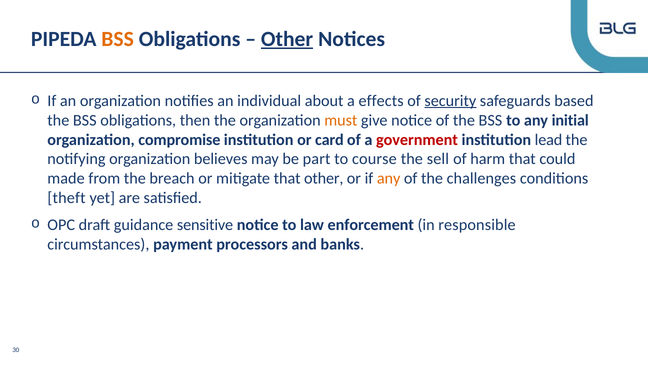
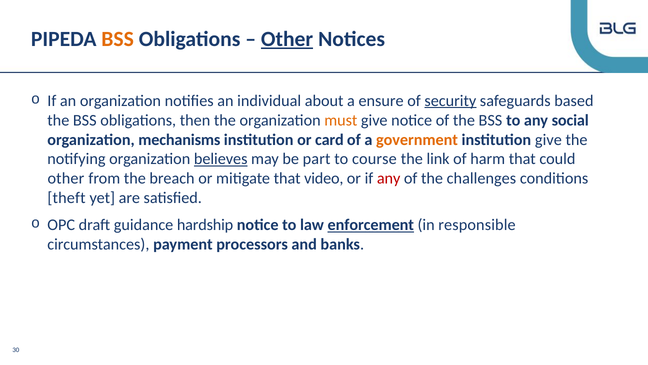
effects: effects -> ensure
initial: initial -> social
compromise: compromise -> mechanisms
government colour: red -> orange
institution lead: lead -> give
believes underline: none -> present
sell: sell -> link
made at (66, 178): made -> other
that other: other -> video
any at (389, 178) colour: orange -> red
sensitive: sensitive -> hardship
enforcement underline: none -> present
